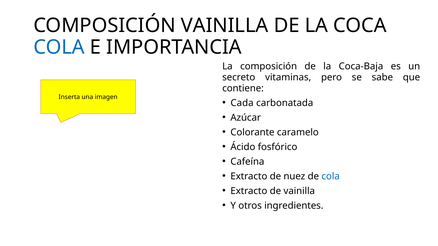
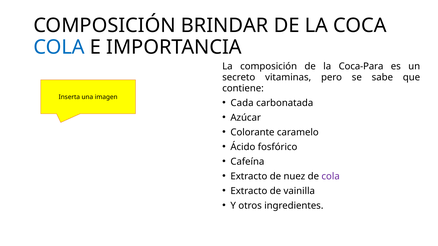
COMPOSICIÓN VAINILLA: VAINILLA -> BRINDAR
Coca-Baja: Coca-Baja -> Coca-Para
cola at (331, 176) colour: blue -> purple
